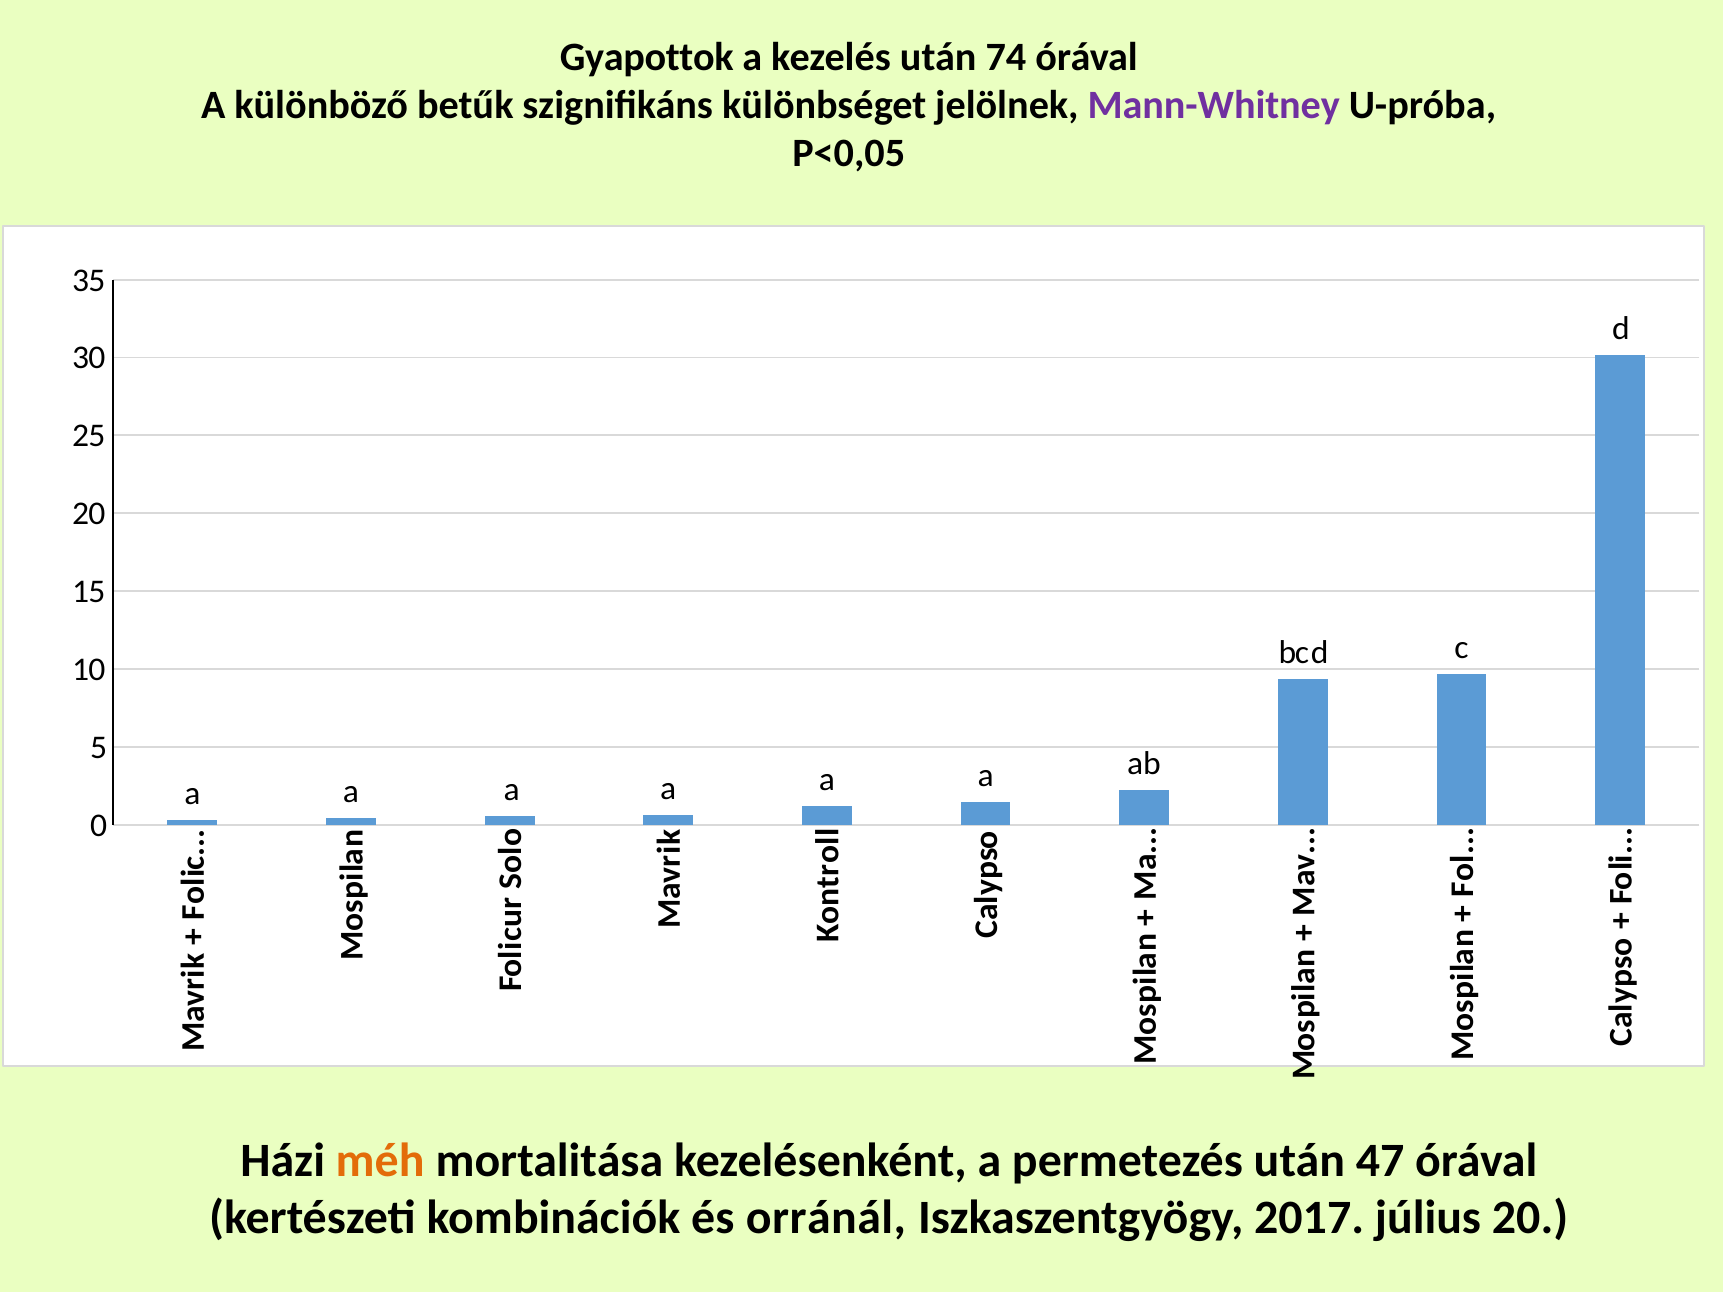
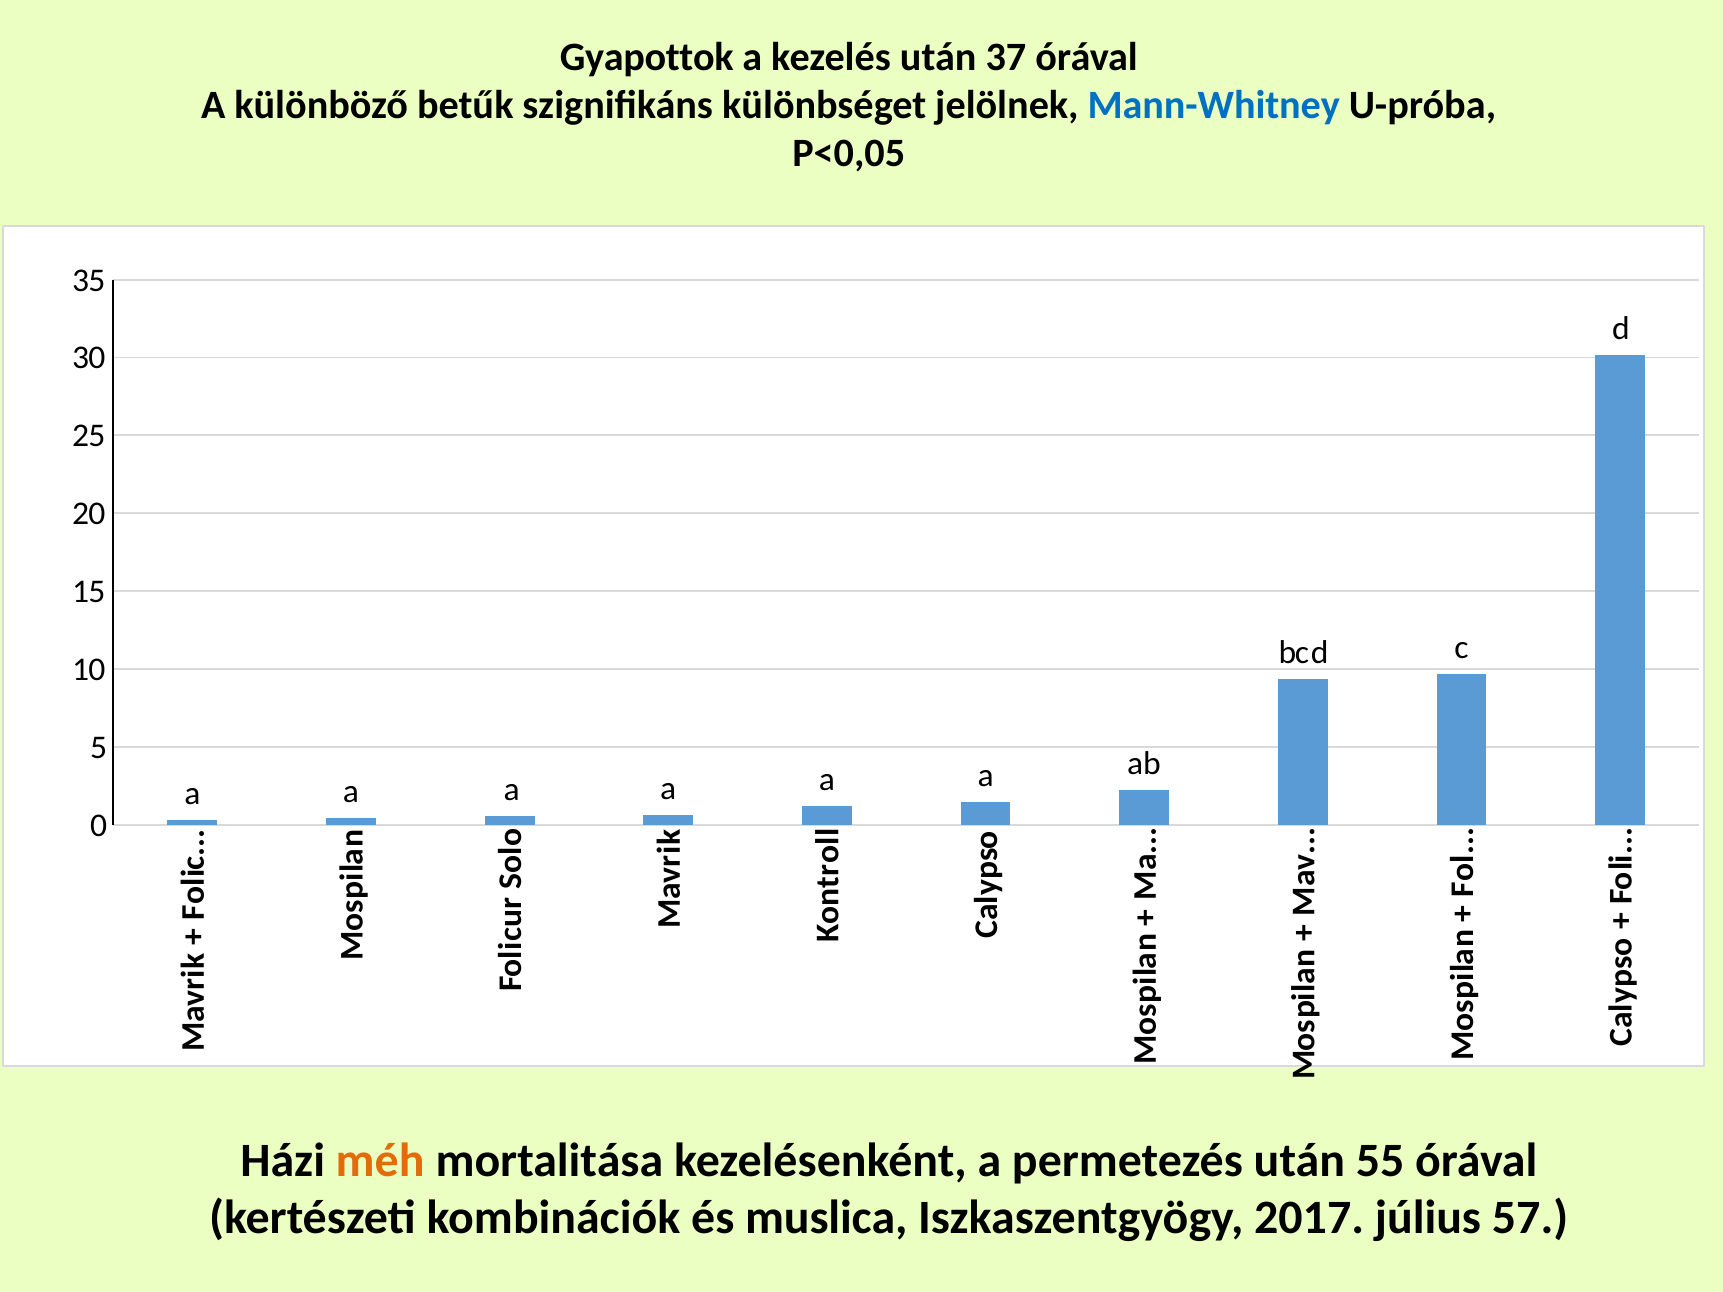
74: 74 -> 37
Mann-Whitney colour: purple -> blue
47: 47 -> 55
orránál: orránál -> muslica
július 20: 20 -> 57
